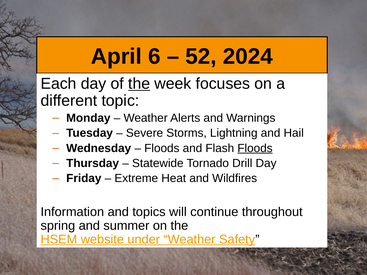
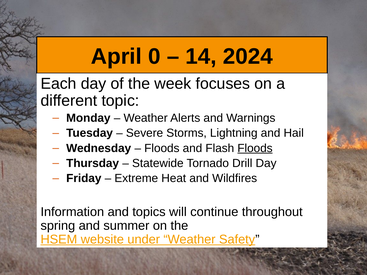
6: 6 -> 0
52: 52 -> 14
the at (139, 84) underline: present -> none
